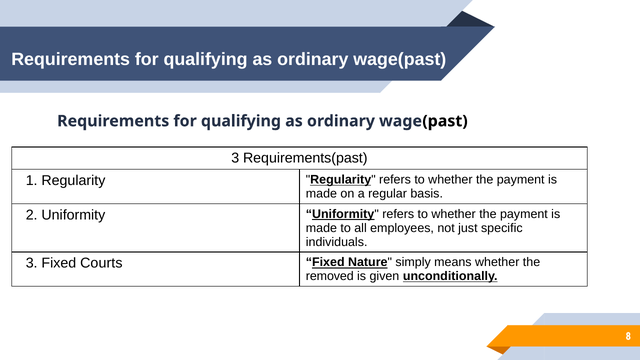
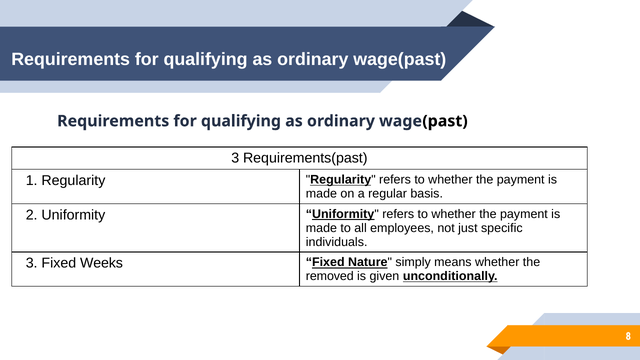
Courts: Courts -> Weeks
